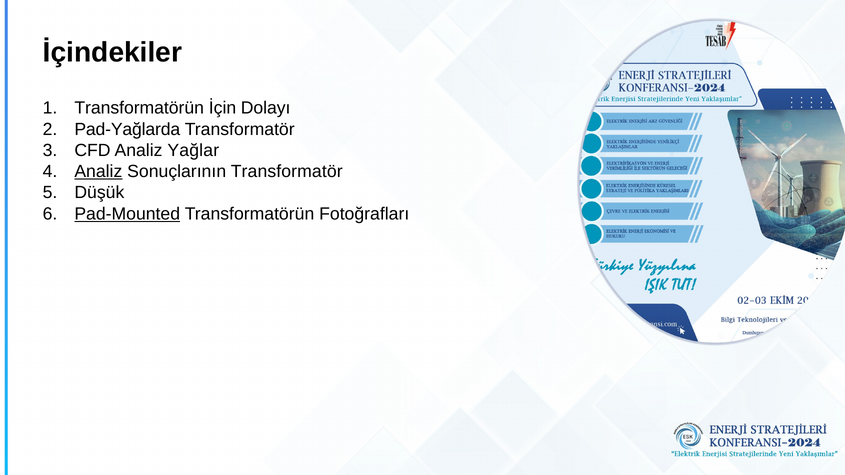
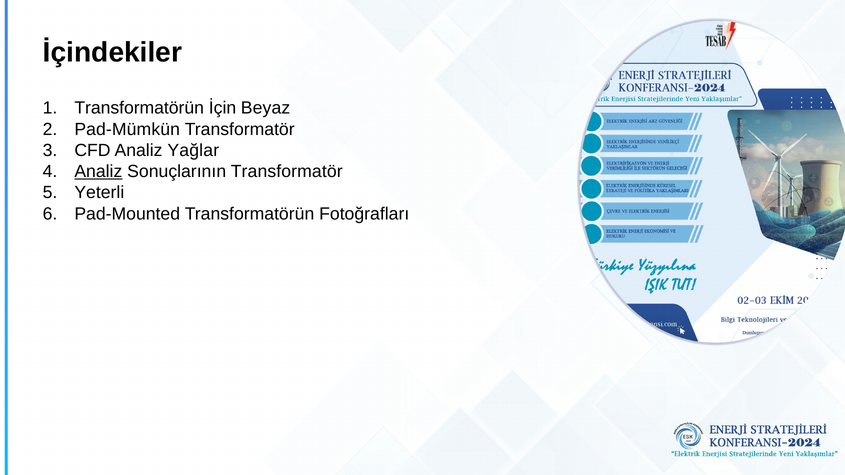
Dolayı: Dolayı -> Beyaz
Pad-Yağlarda: Pad-Yağlarda -> Pad-Mümkün
Düşük: Düşük -> Yeterli
Pad-Mounted underline: present -> none
